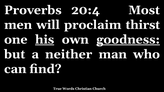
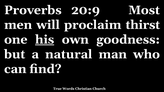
20:4: 20:4 -> 20:9
goodness underline: present -> none
neither: neither -> natural
